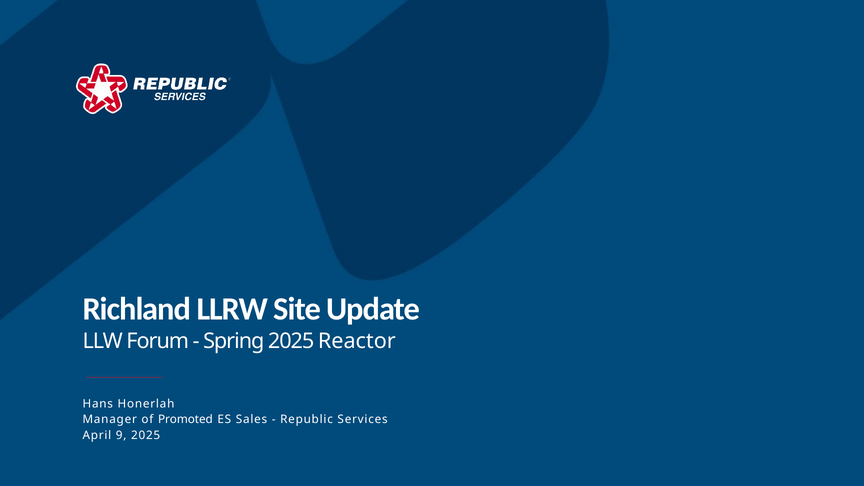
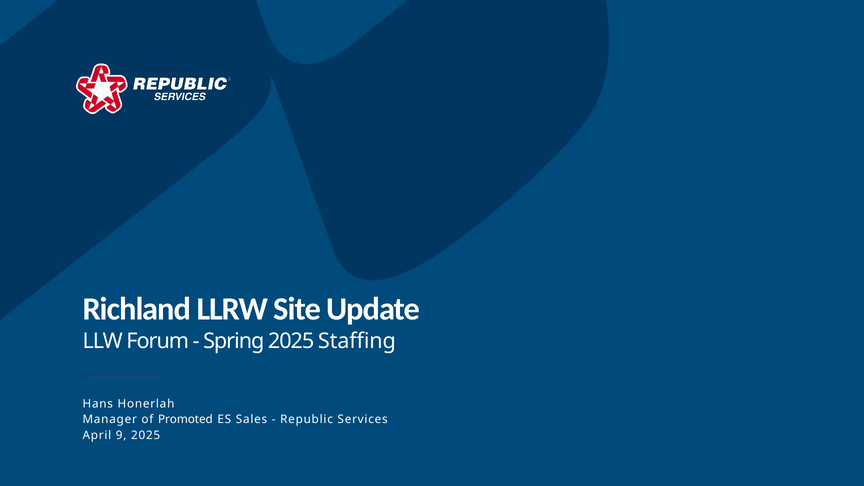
Reactor: Reactor -> Staffing
